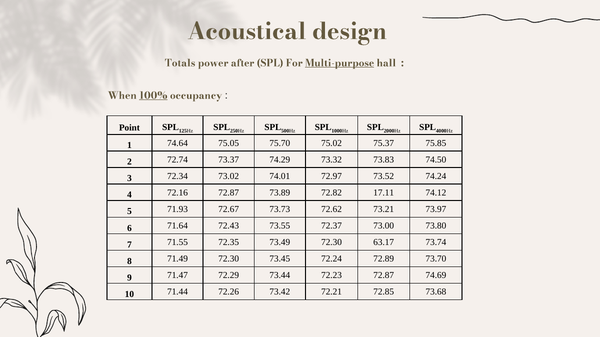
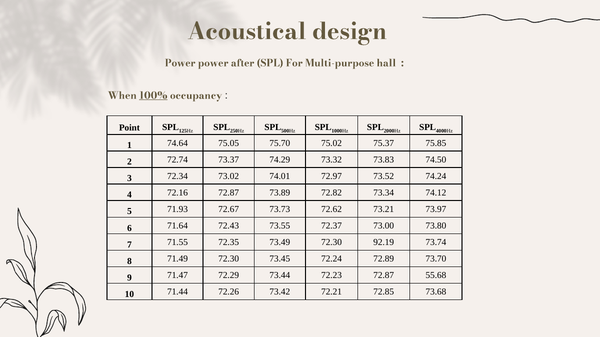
Totals at (180, 63): Totals -> Power
Multi-purpose underline: present -> none
17.11: 17.11 -> 73.34
63.17: 63.17 -> 92.19
74.69: 74.69 -> 55.68
